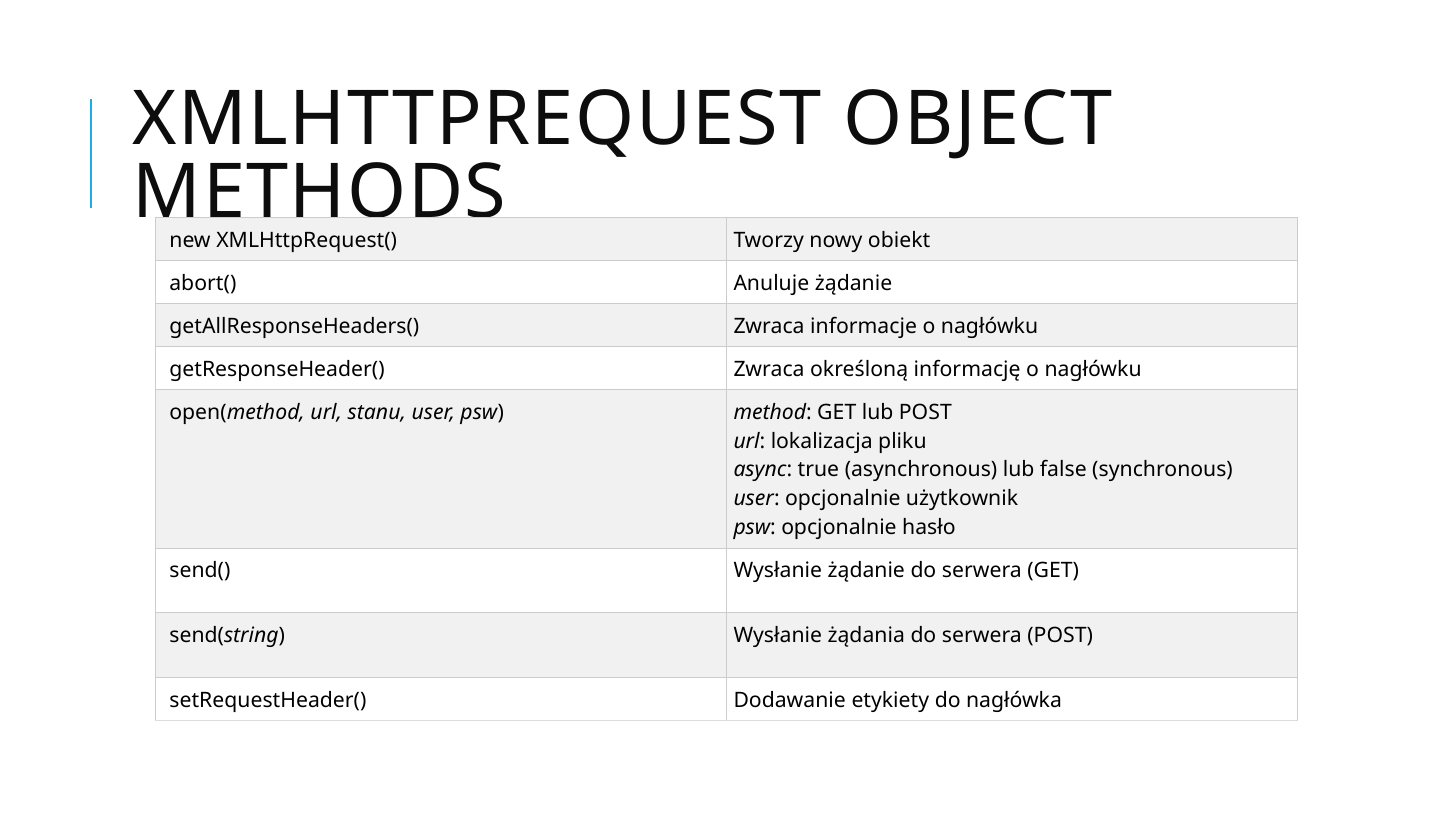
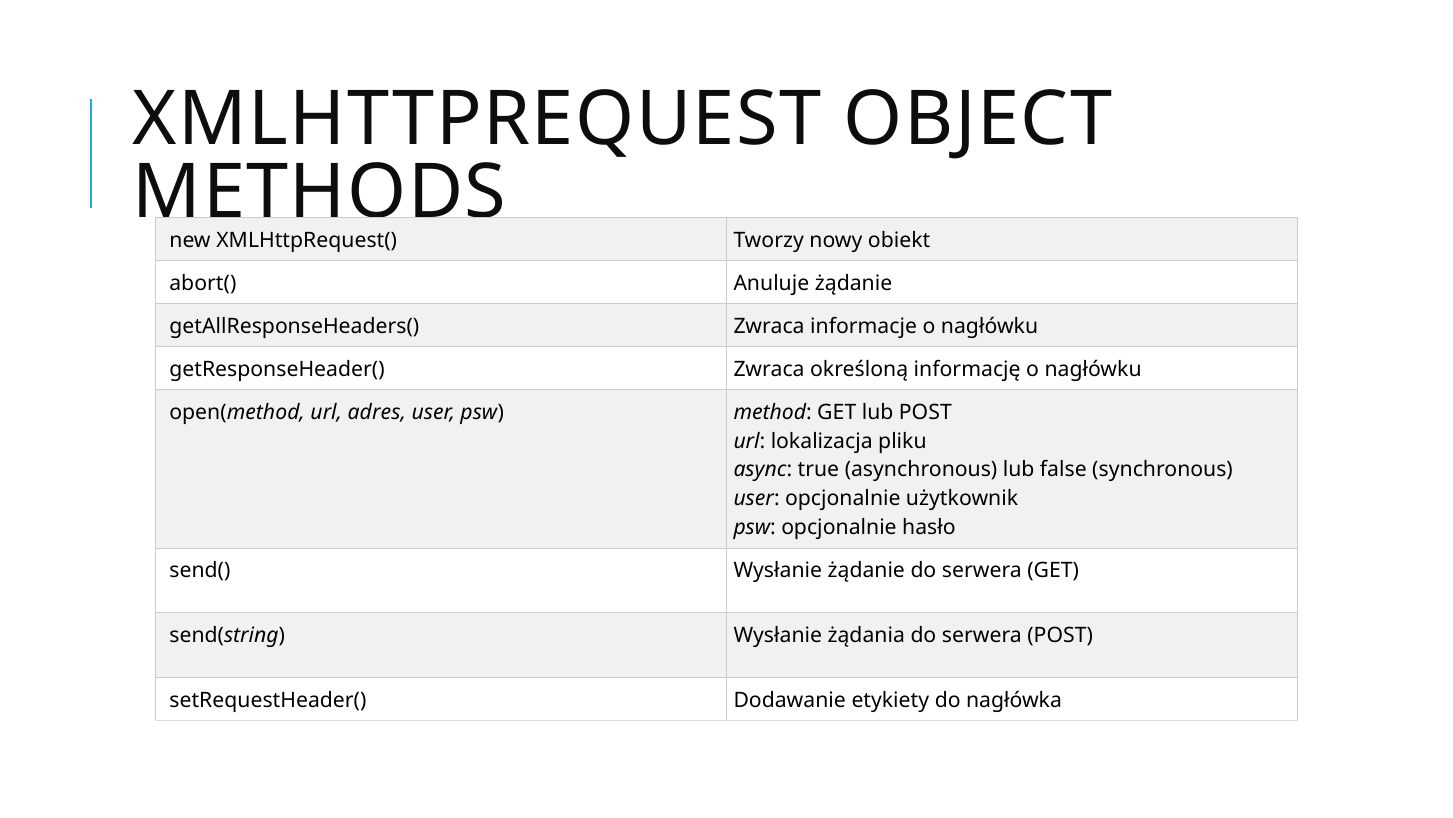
stanu: stanu -> adres
